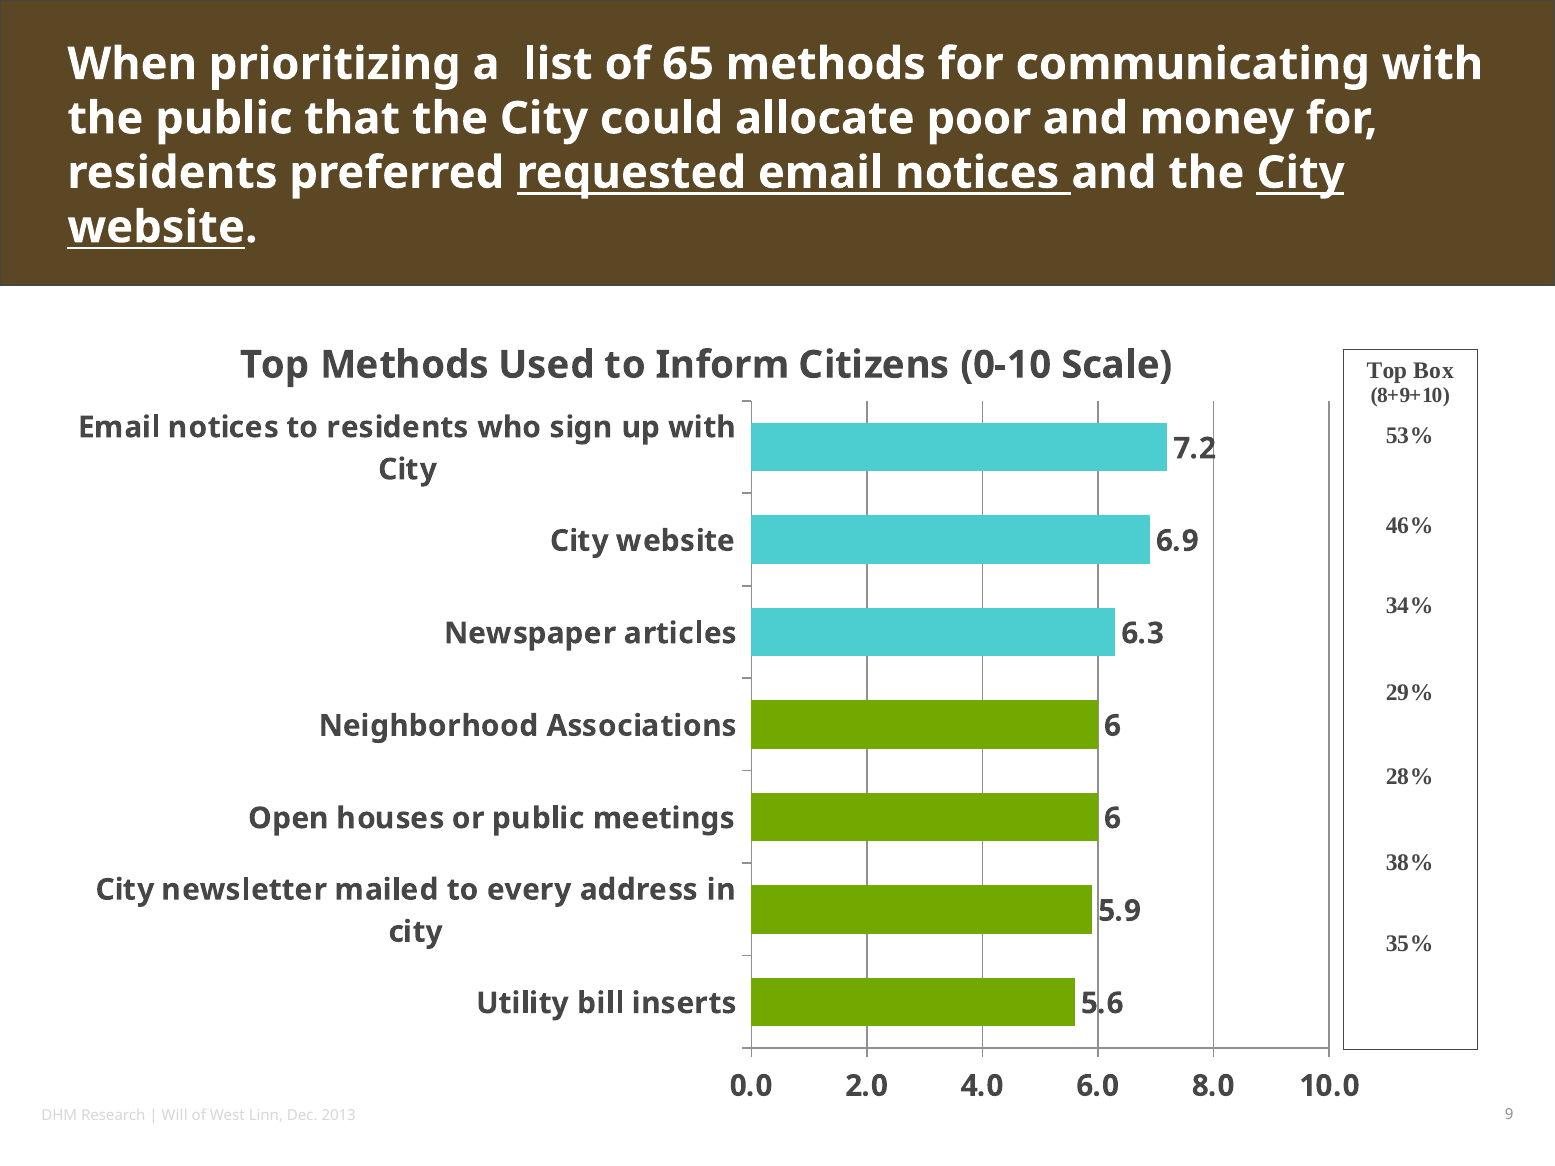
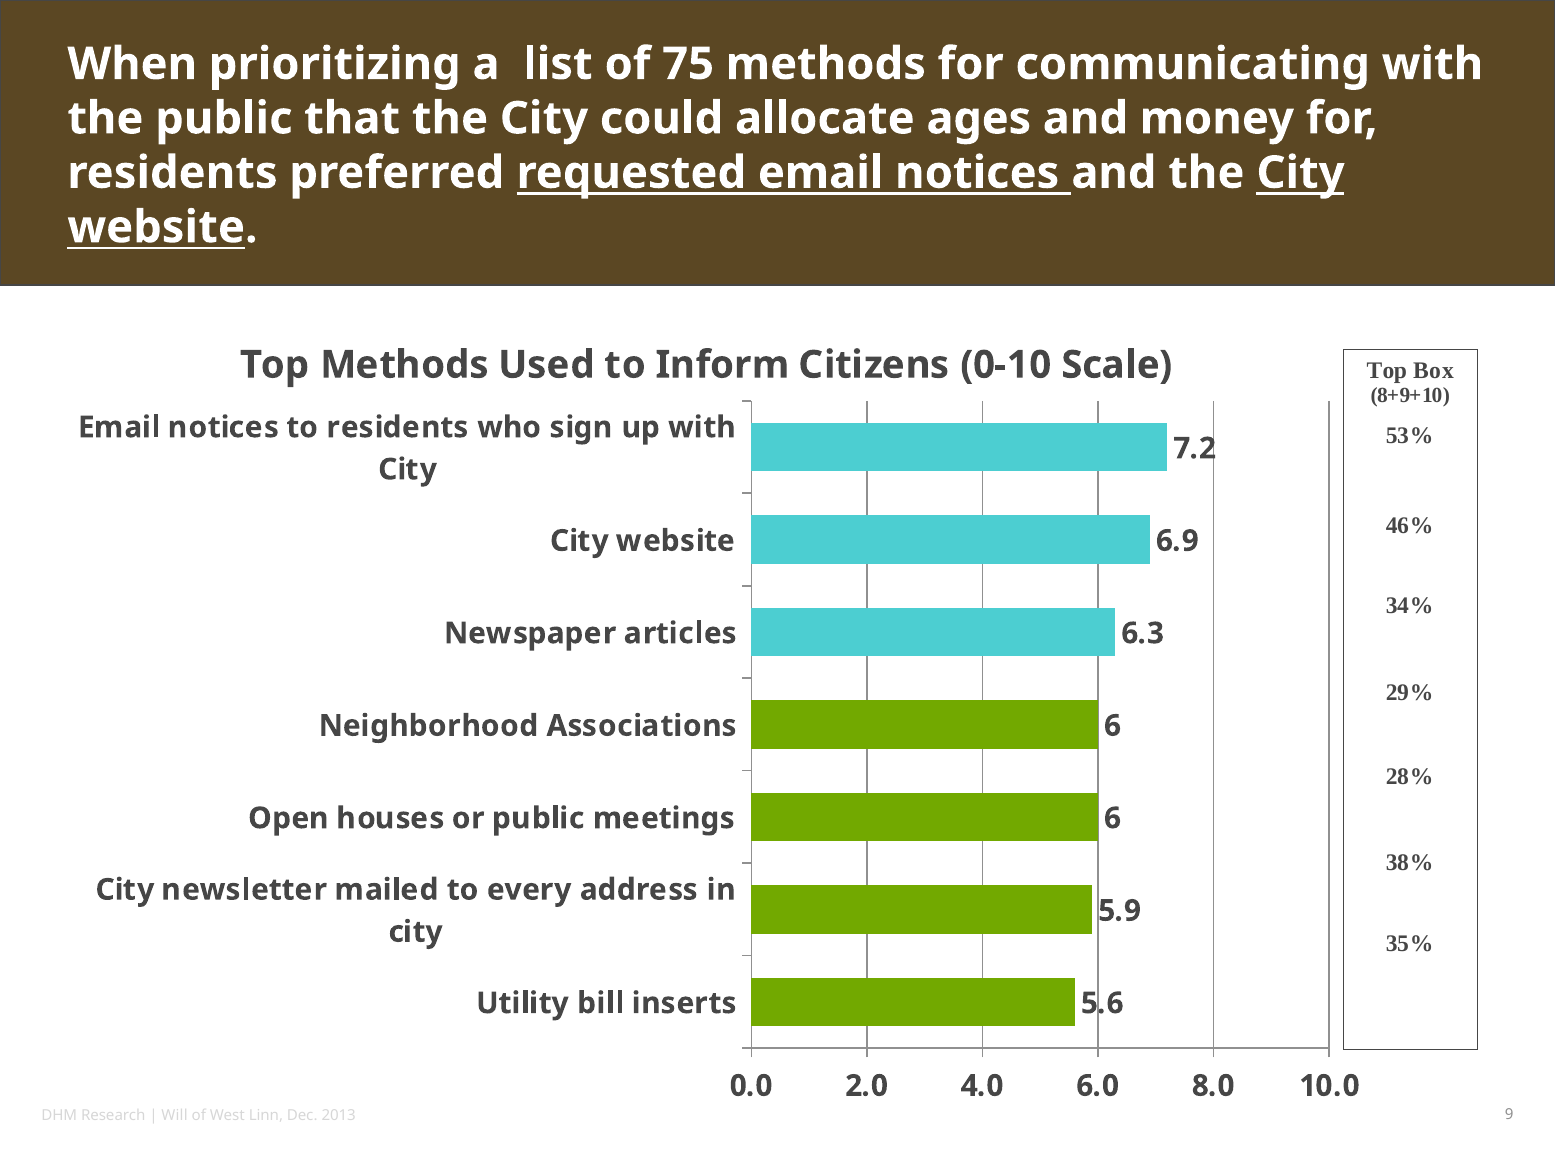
65: 65 -> 75
poor: poor -> ages
